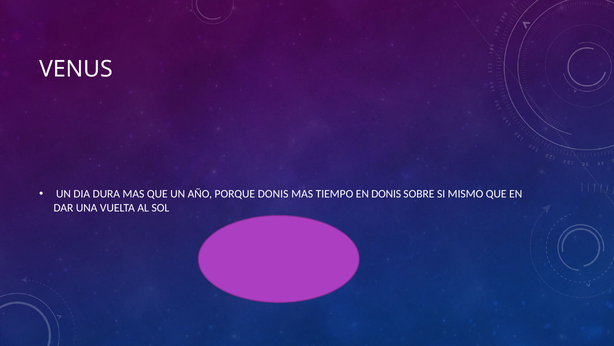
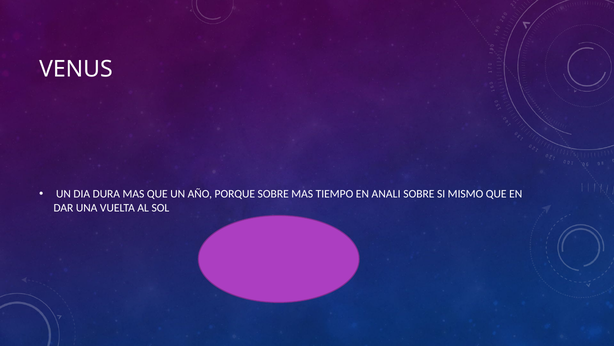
PORQUE DONIS: DONIS -> SOBRE
EN DONIS: DONIS -> ANALI
